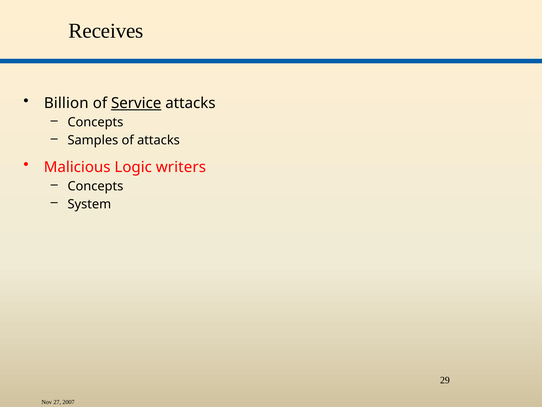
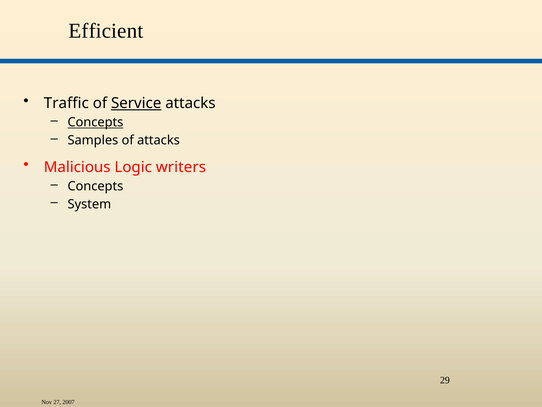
Receives: Receives -> Efficient
Billion: Billion -> Traffic
Concepts at (95, 122) underline: none -> present
